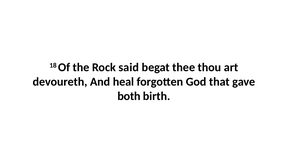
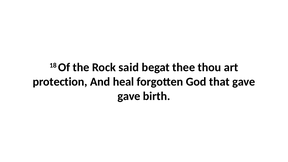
devoureth: devoureth -> protection
both at (129, 96): both -> gave
